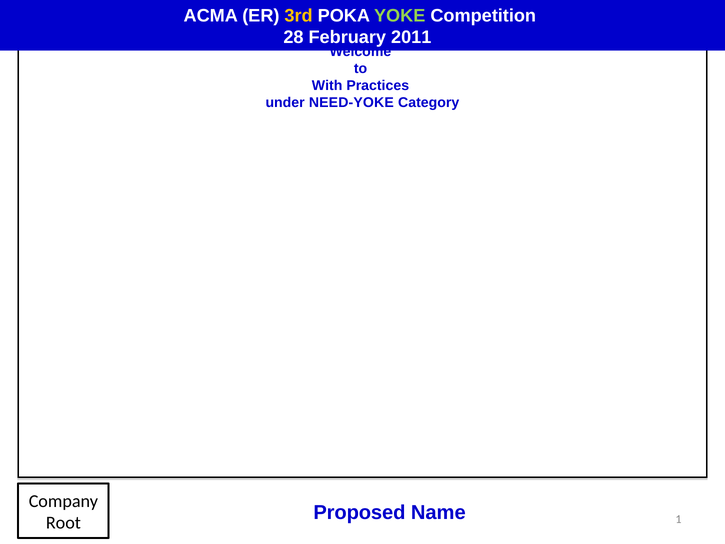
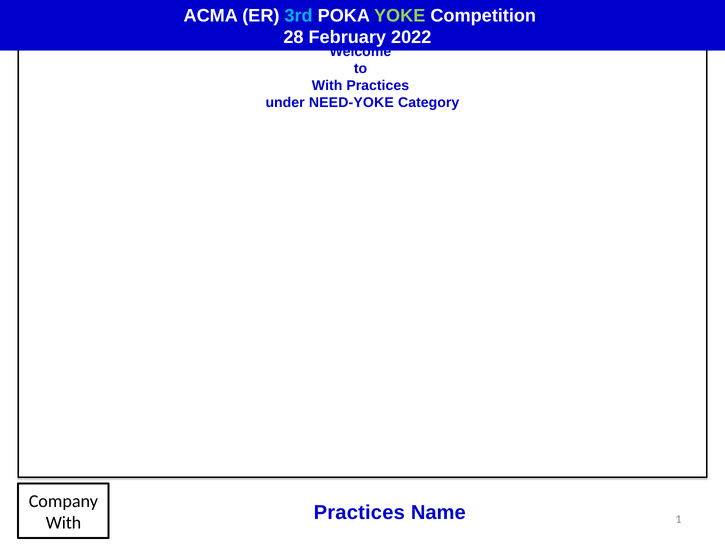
3rd colour: yellow -> light blue
2011: 2011 -> 2022
Proposed at (359, 512): Proposed -> Practices
Root at (63, 523): Root -> With
